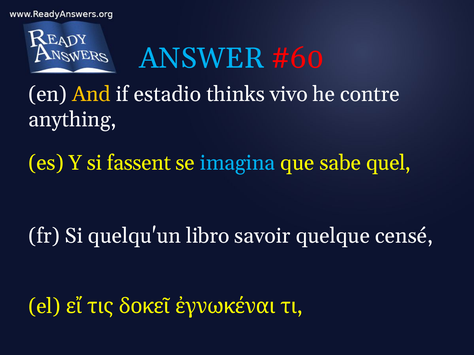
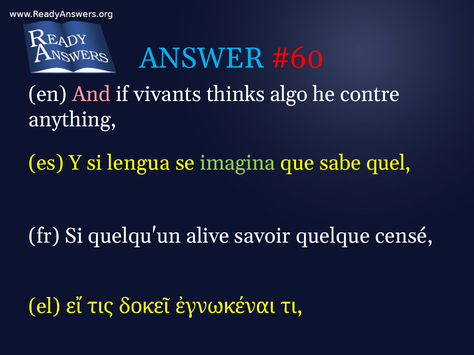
And colour: yellow -> pink
estadio: estadio -> vivants
vivo: vivo -> algo
fassent: fassent -> lengua
imagina colour: light blue -> light green
libro: libro -> alive
